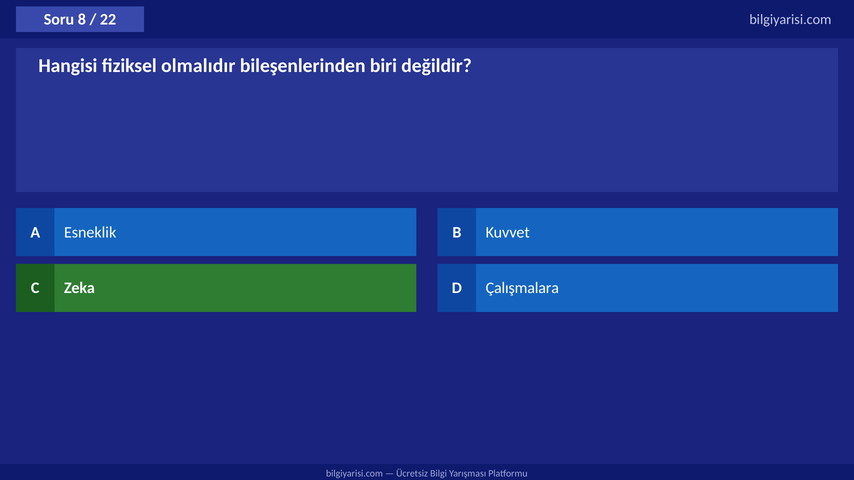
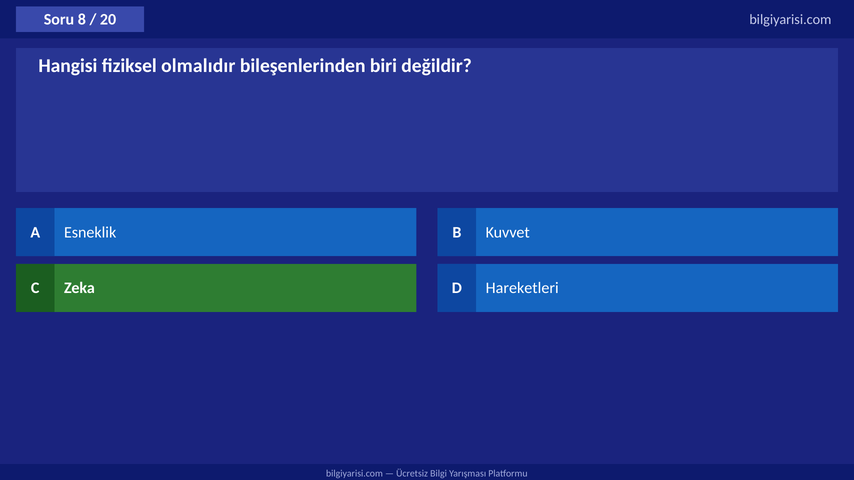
22: 22 -> 20
Çalışmalara: Çalışmalara -> Hareketleri
